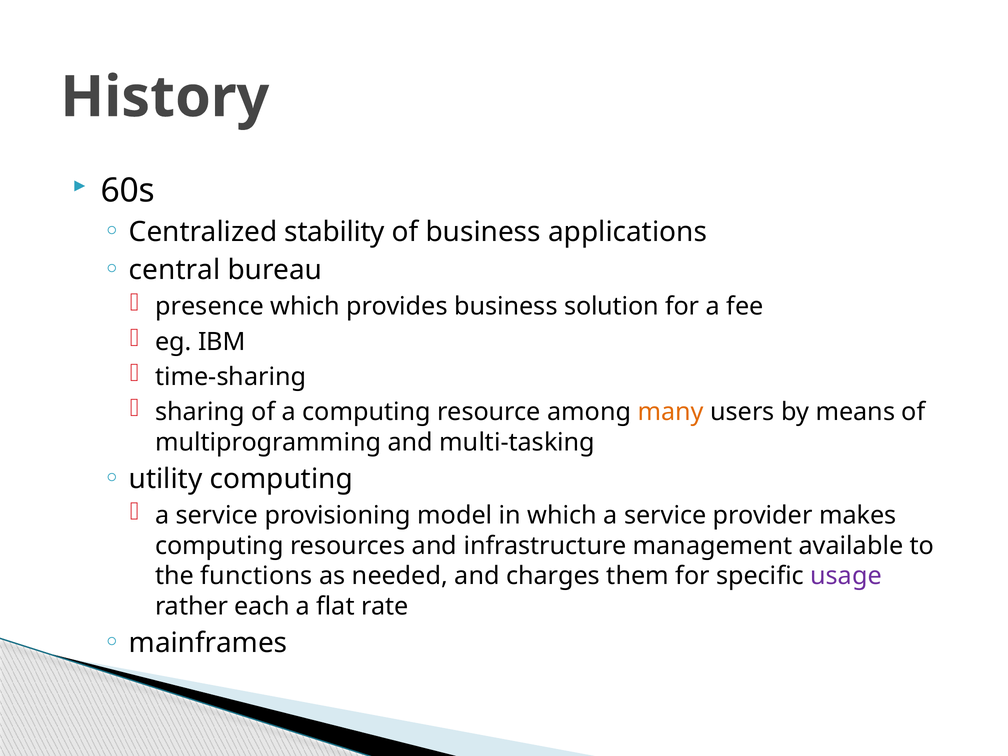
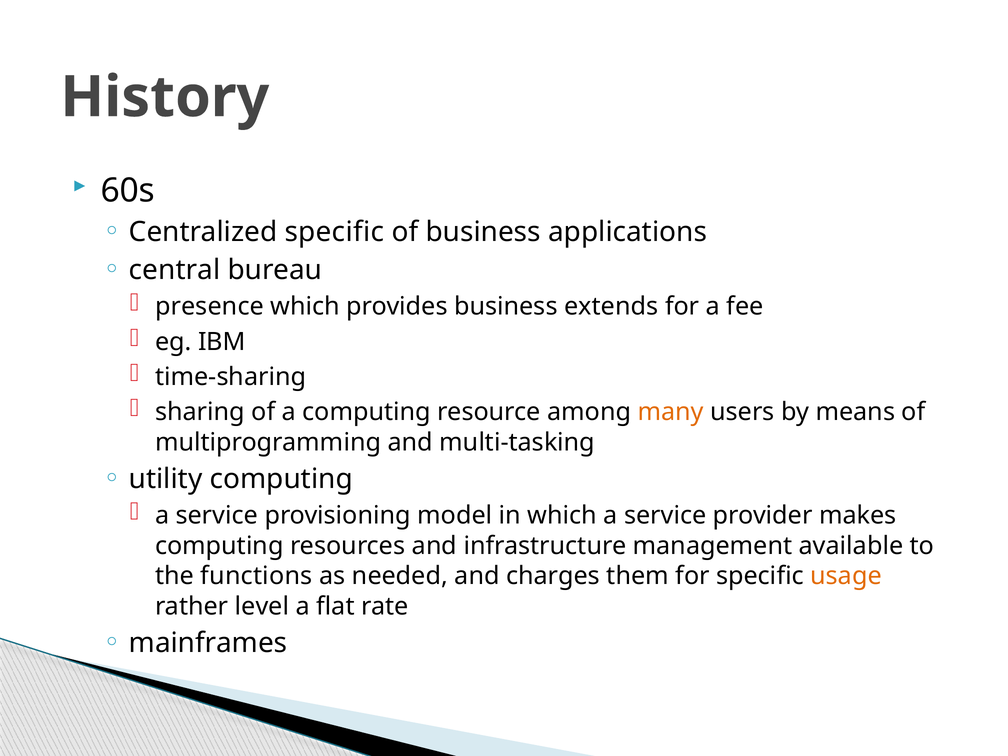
Centralized stability: stability -> specific
solution: solution -> extends
usage colour: purple -> orange
each: each -> level
